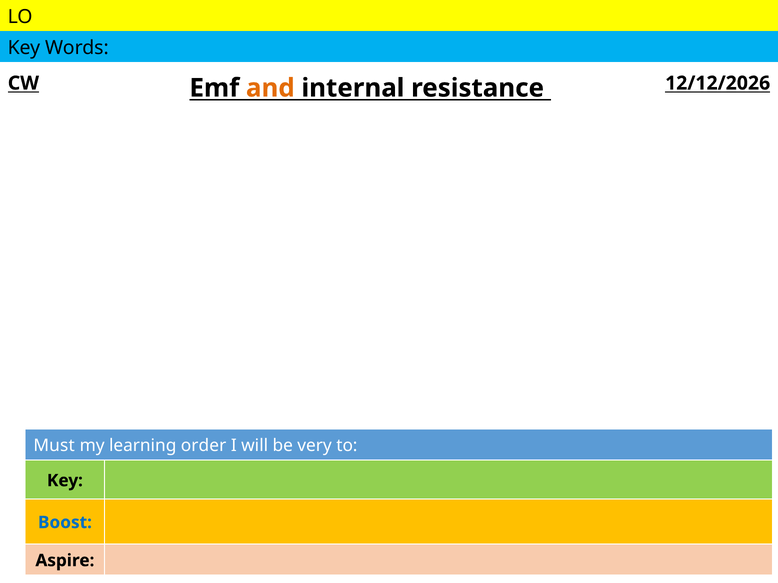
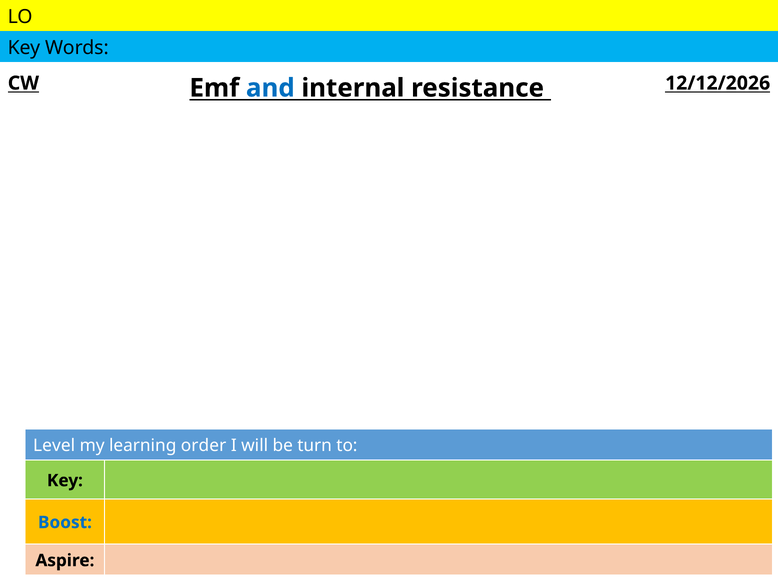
and colour: orange -> blue
Must: Must -> Level
very: very -> turn
